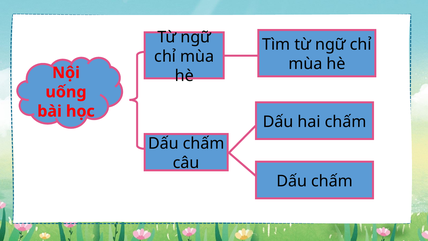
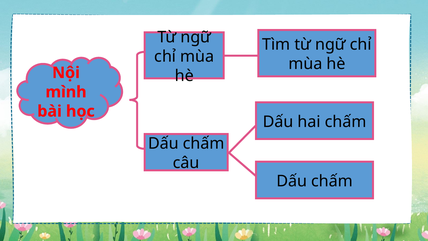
uống: uống -> mình
